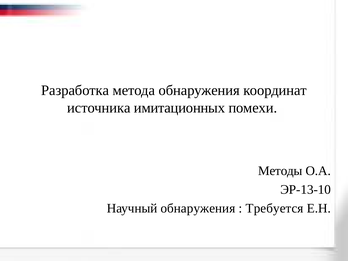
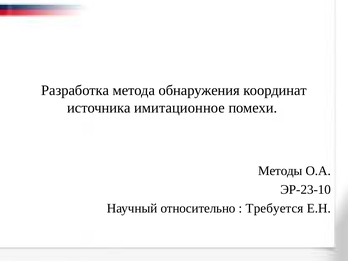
имитационных: имитационных -> имитационное
ЭР-13-10: ЭР-13-10 -> ЭР-23-10
Научный обнаружения: обнаружения -> относительно
